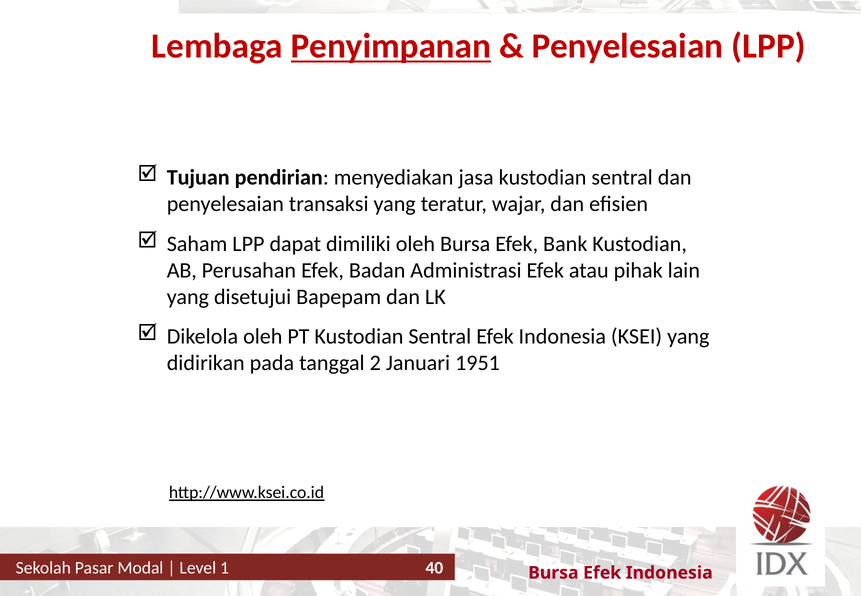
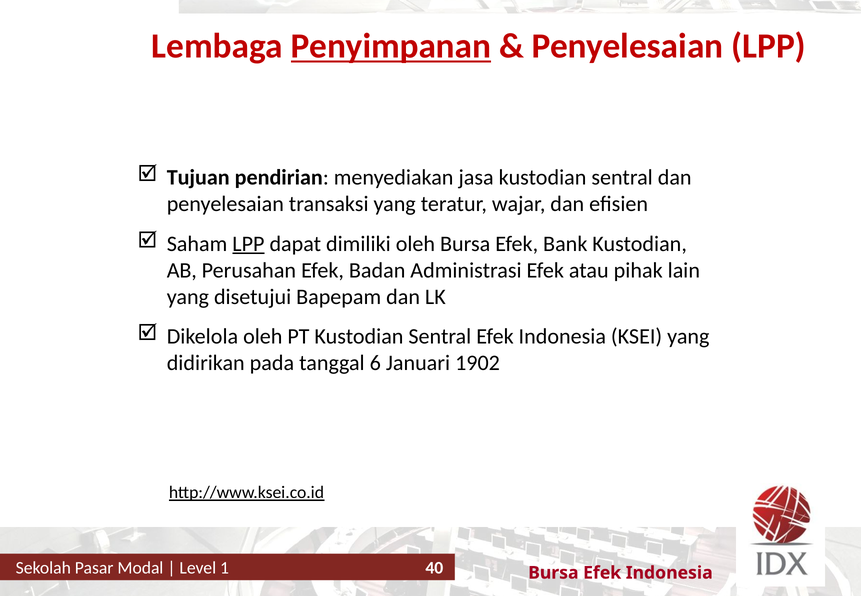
LPP at (248, 244) underline: none -> present
2: 2 -> 6
1951: 1951 -> 1902
